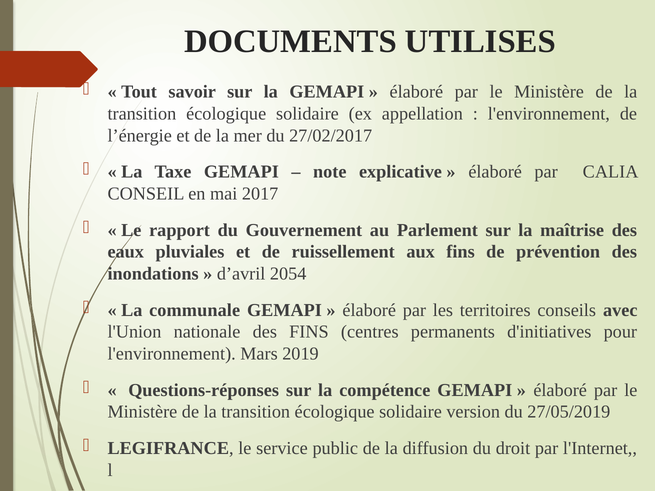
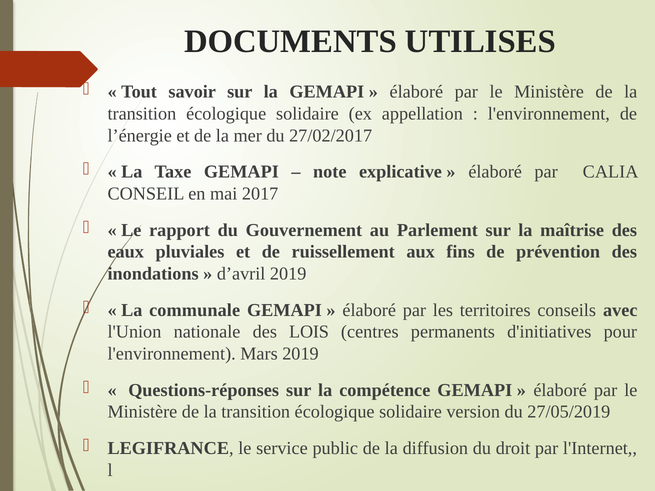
d’avril 2054: 2054 -> 2019
des FINS: FINS -> LOIS
